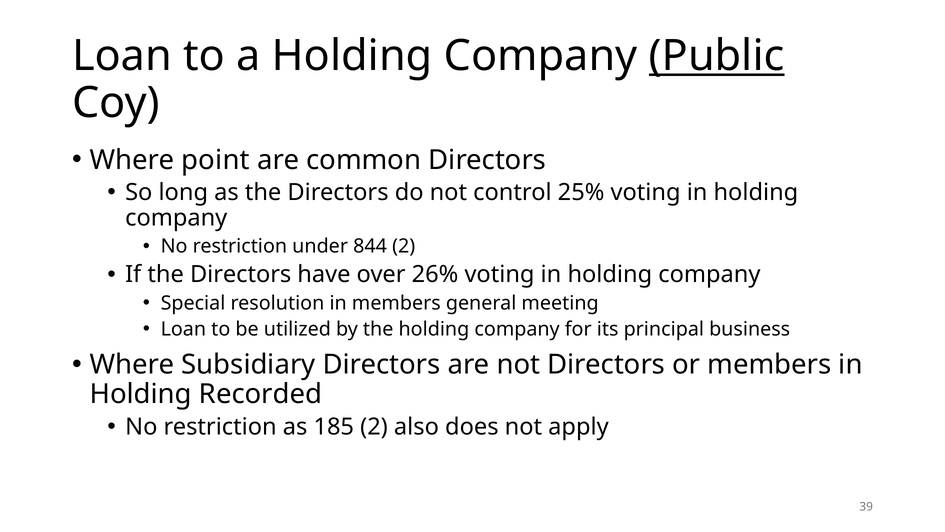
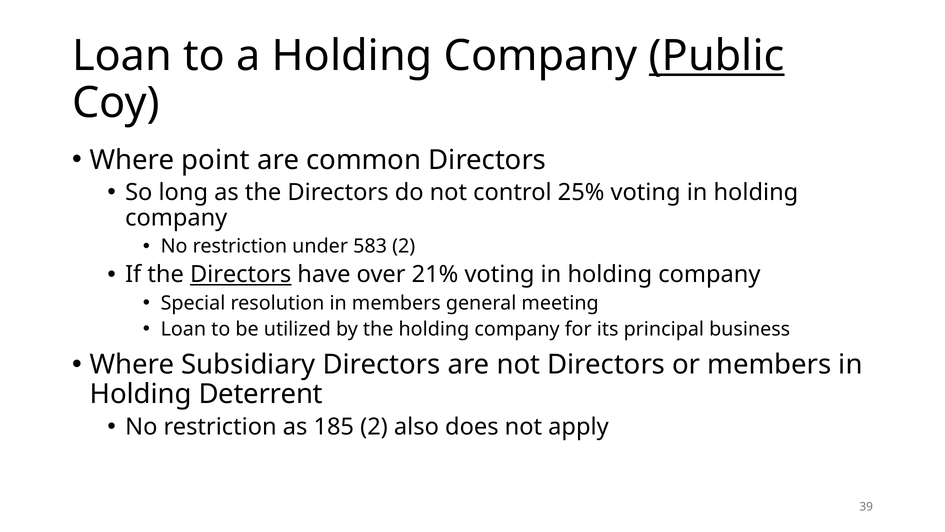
844: 844 -> 583
Directors at (241, 274) underline: none -> present
26%: 26% -> 21%
Recorded: Recorded -> Deterrent
